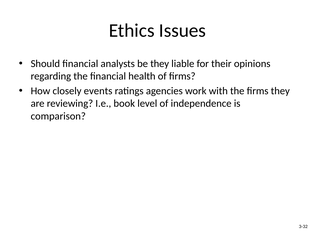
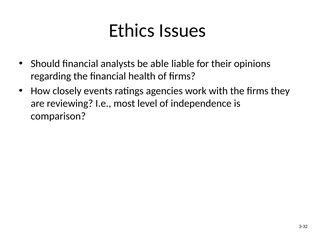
be they: they -> able
book: book -> most
